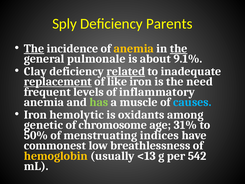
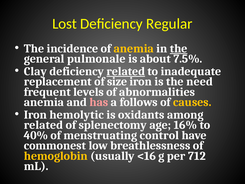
Sply: Sply -> Lost
Parents: Parents -> Regular
The at (34, 48) underline: present -> none
9.1%: 9.1% -> 7.5%
replacement underline: present -> none
like: like -> size
inflammatory: inflammatory -> abnormalities
has colour: light green -> pink
muscle: muscle -> follows
causes colour: light blue -> yellow
genetic at (43, 125): genetic -> related
chromosome: chromosome -> splenectomy
31%: 31% -> 16%
50%: 50% -> 40%
indices: indices -> control
<13: <13 -> <16
542: 542 -> 712
